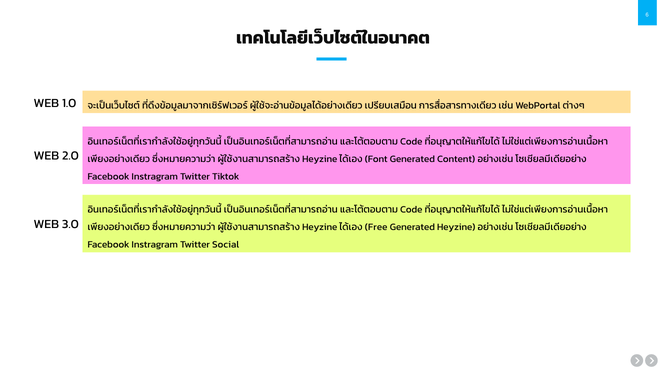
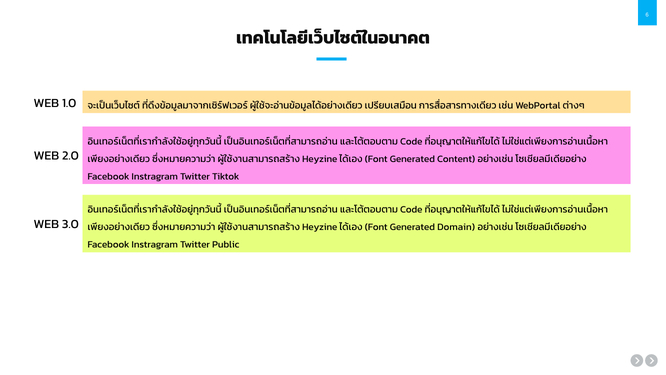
Free at (376, 227): Free -> Font
Generated Heyzine: Heyzine -> Domain
Social: Social -> Public
